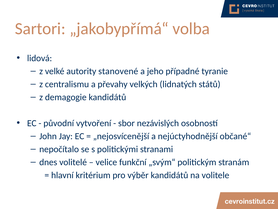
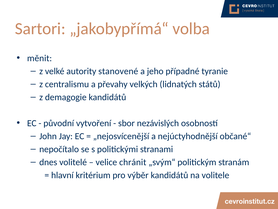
lidová: lidová -> měnit
funkční: funkční -> chránit
